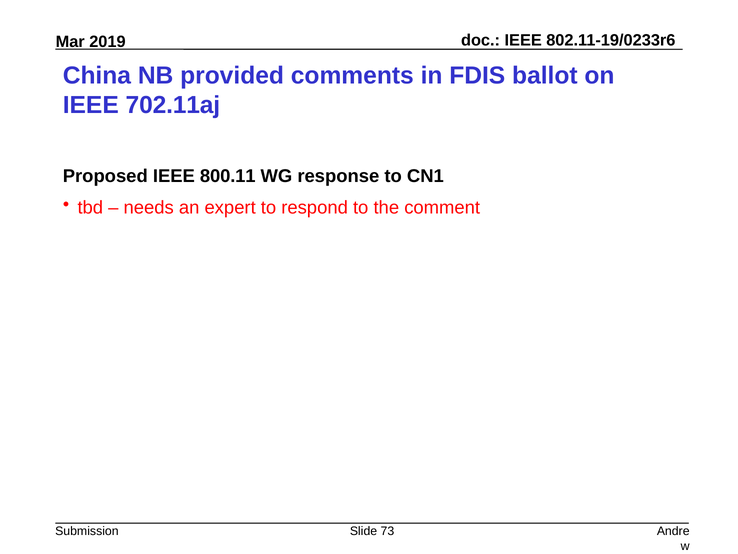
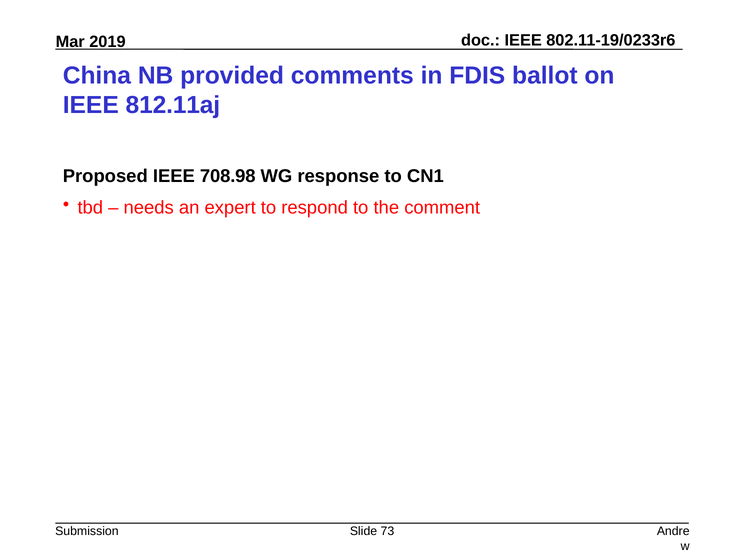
702.11aj: 702.11aj -> 812.11aj
800.11: 800.11 -> 708.98
